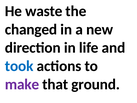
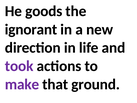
waste: waste -> goods
changed: changed -> ignorant
took colour: blue -> purple
